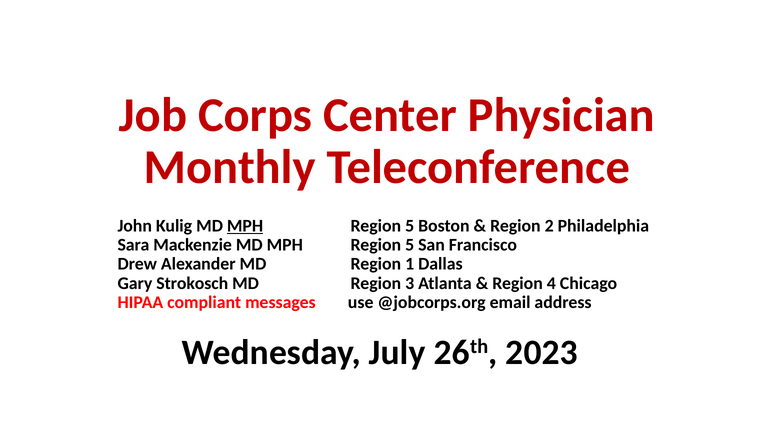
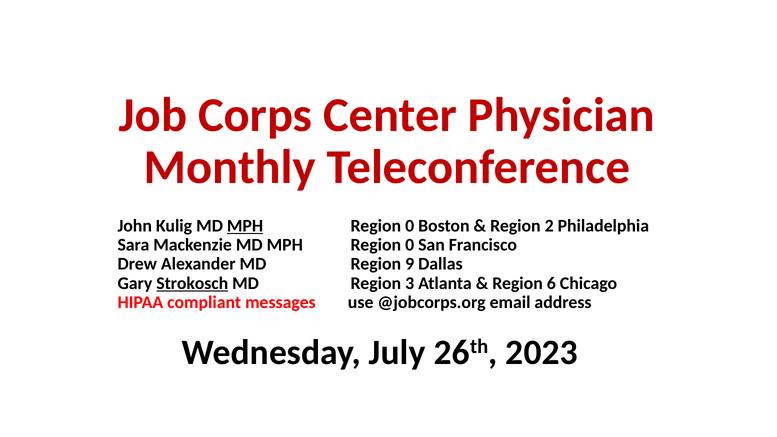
5 at (410, 226): 5 -> 0
5 at (410, 245): 5 -> 0
1: 1 -> 9
Strokosch underline: none -> present
4: 4 -> 6
